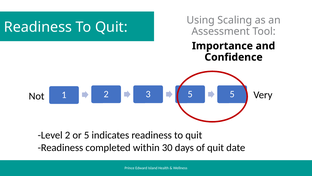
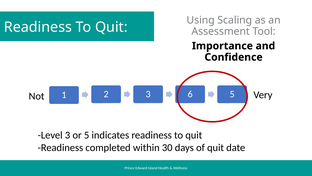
5 at (190, 94): 5 -> 6
Level 2: 2 -> 3
